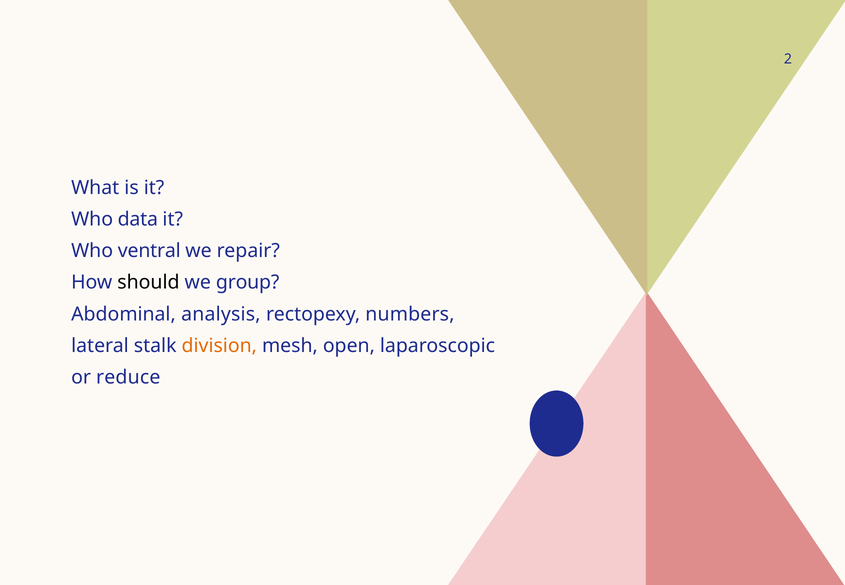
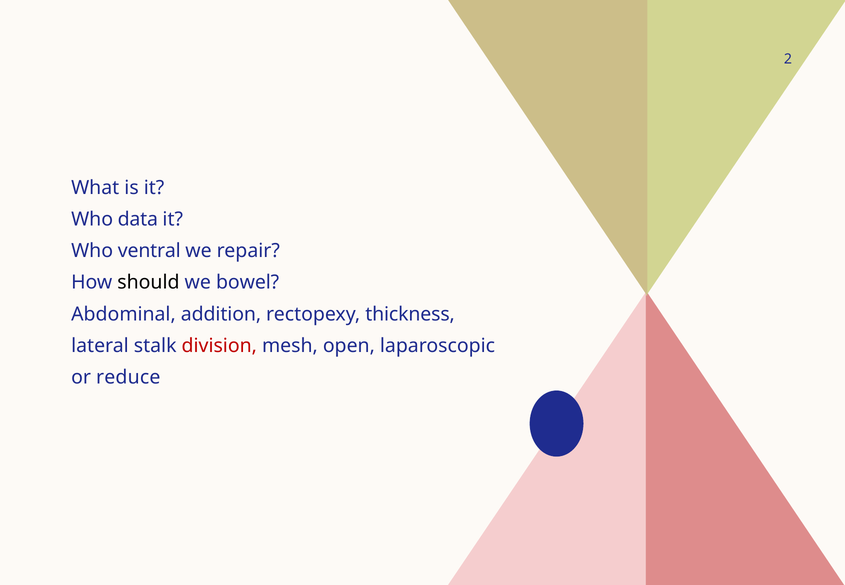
group: group -> bowel
analysis: analysis -> addition
numbers: numbers -> thickness
division colour: orange -> red
